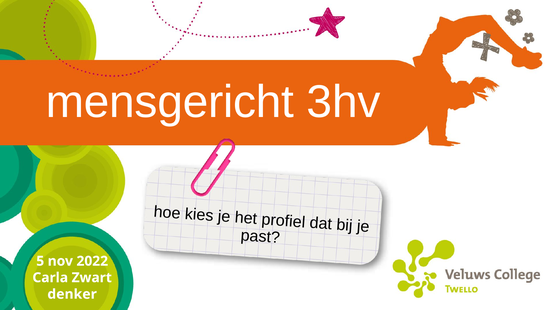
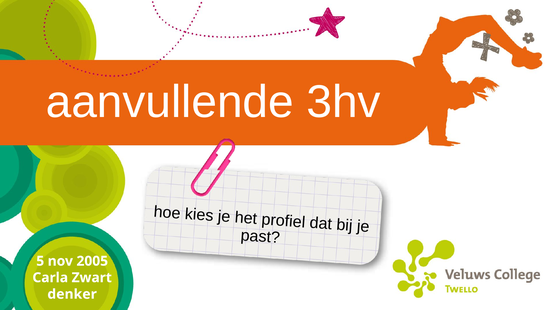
mensgericht: mensgericht -> aanvullende
2022: 2022 -> 2005
